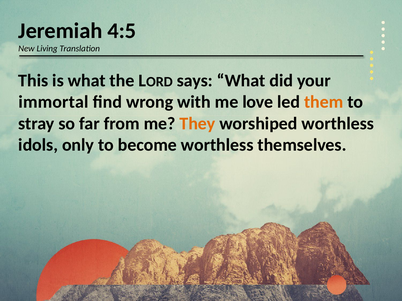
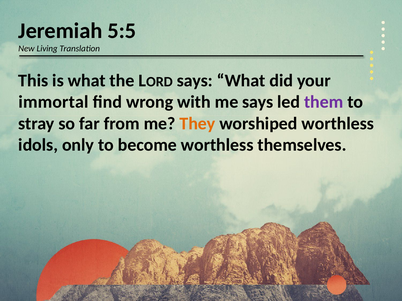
4:5: 4:5 -> 5:5
me love: love -> says
them colour: orange -> purple
